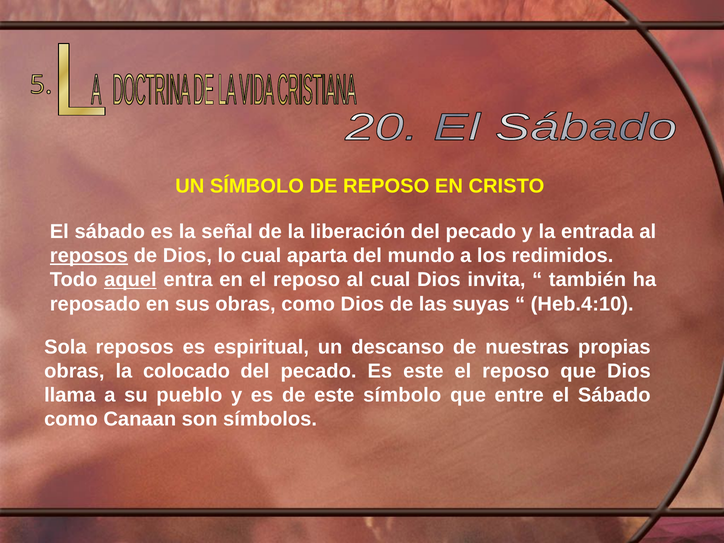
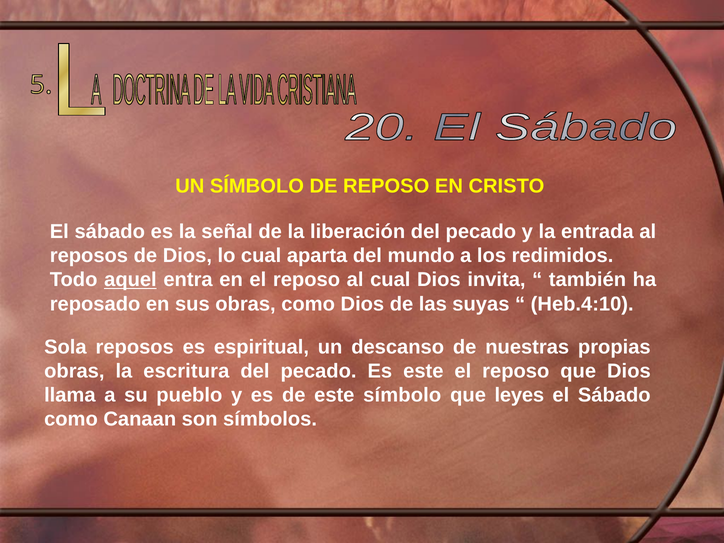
reposos at (89, 256) underline: present -> none
colocado: colocado -> escritura
entre: entre -> leyes
